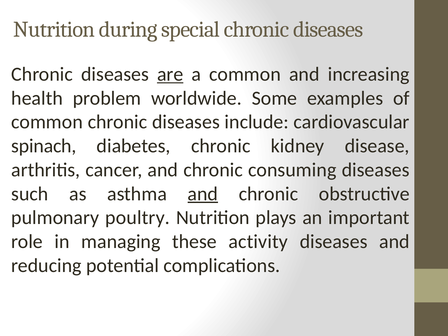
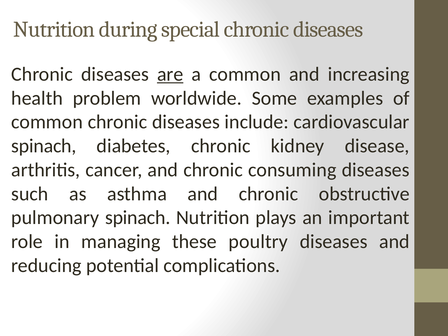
and at (203, 194) underline: present -> none
pulmonary poultry: poultry -> spinach
activity: activity -> poultry
